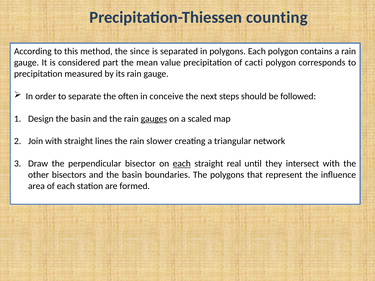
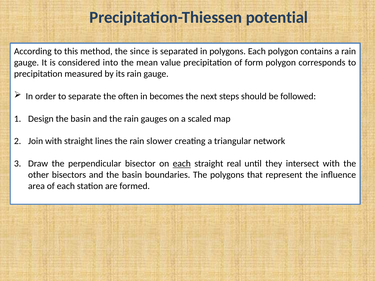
counting: counting -> potential
part: part -> into
cacti: cacti -> form
conceive: conceive -> becomes
gauges underline: present -> none
